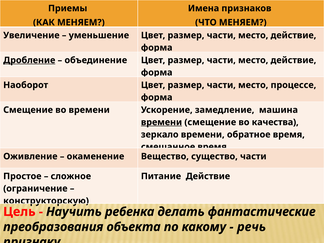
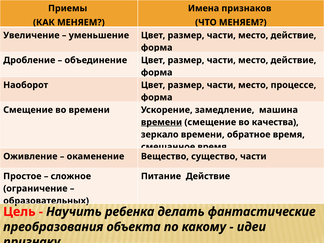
Дробление underline: present -> none
конструкторскую: конструкторскую -> образовательных
речь: речь -> идеи
